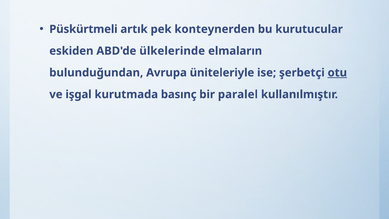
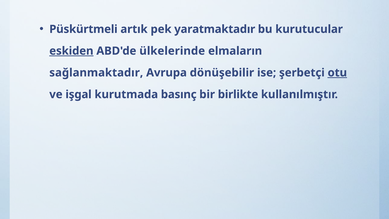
konteynerden: konteynerden -> yaratmaktadır
eskiden underline: none -> present
bulunduğundan: bulunduğundan -> sağlanmaktadır
üniteleriyle: üniteleriyle -> dönüşebilir
paralel: paralel -> birlikte
